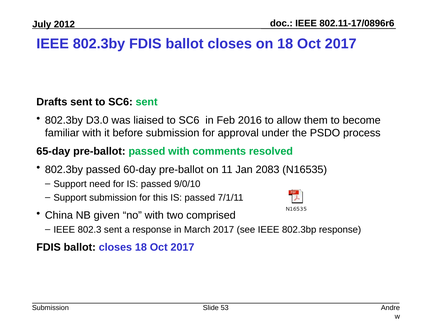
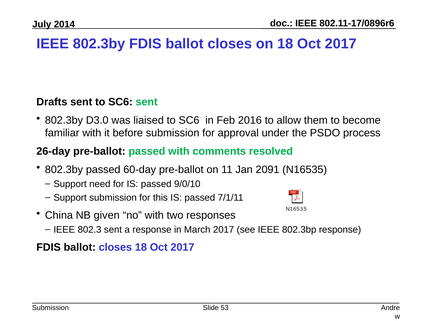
2012: 2012 -> 2014
65-day: 65-day -> 26-day
2083: 2083 -> 2091
comprised: comprised -> responses
